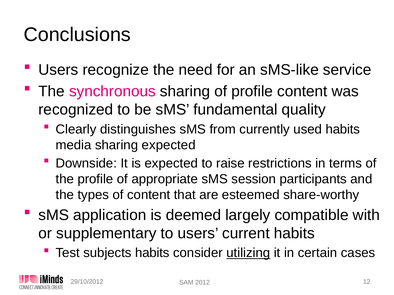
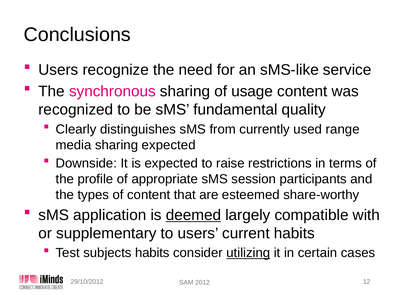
of profile: profile -> usage
used habits: habits -> range
deemed underline: none -> present
